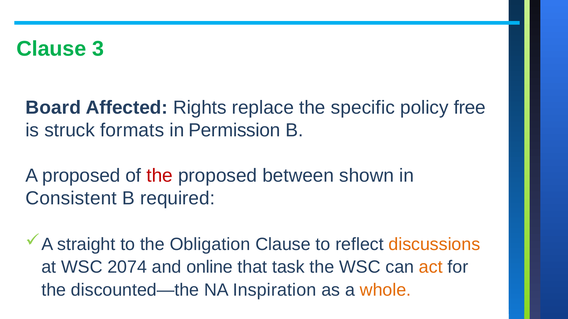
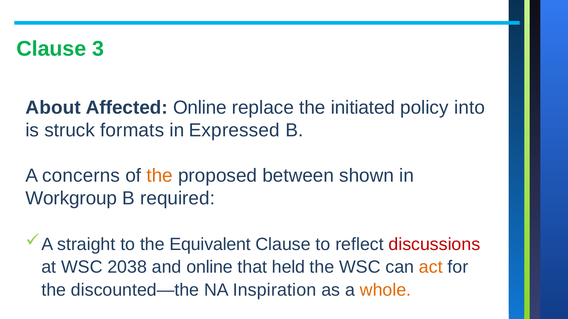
Board: Board -> About
Affected Rights: Rights -> Online
specific: specific -> initiated
free: free -> into
Permission: Permission -> Expressed
A proposed: proposed -> concerns
the at (160, 176) colour: red -> orange
Consistent: Consistent -> Workgroup
Obligation: Obligation -> Equivalent
discussions colour: orange -> red
2074: 2074 -> 2038
task: task -> held
